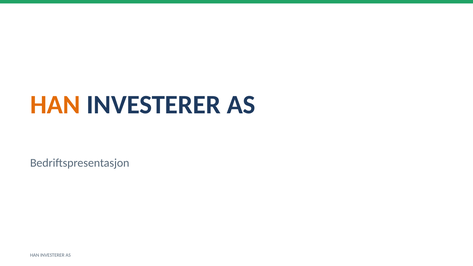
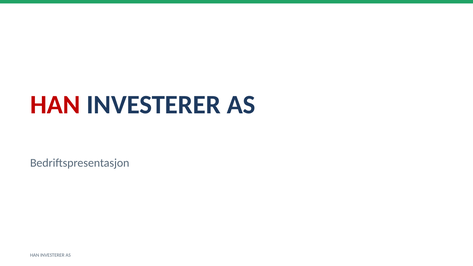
HAN at (55, 105) colour: orange -> red
